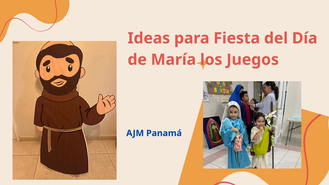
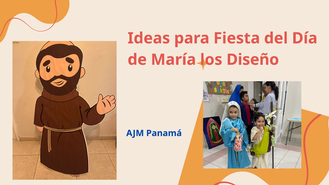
Juegos: Juegos -> Diseño
